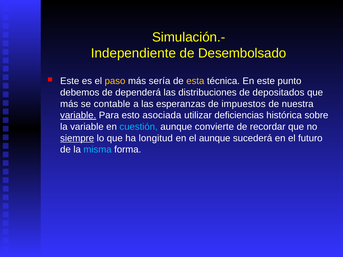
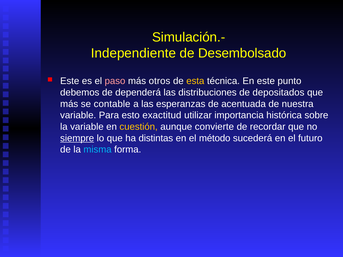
paso colour: yellow -> pink
sería: sería -> otros
impuestos: impuestos -> acentuada
variable at (78, 115) underline: present -> none
asociada: asociada -> exactitud
deficiencias: deficiencias -> importancia
cuestión colour: light blue -> yellow
longitud: longitud -> distintas
el aunque: aunque -> método
